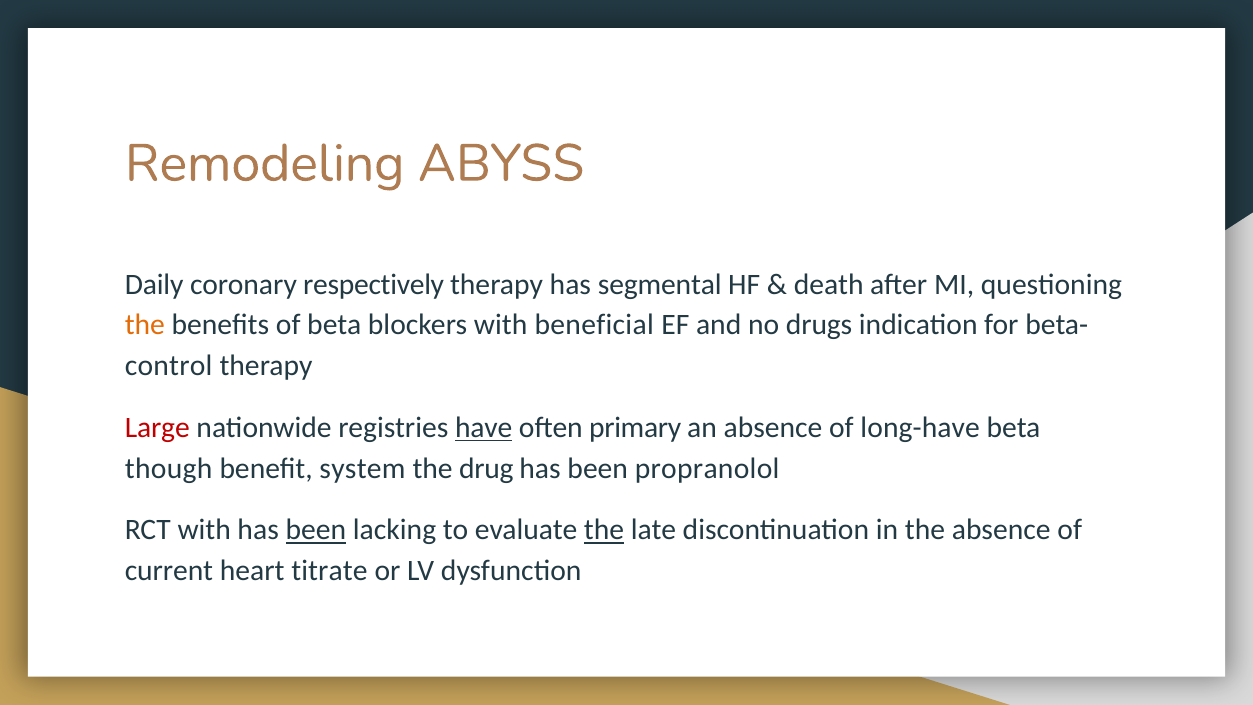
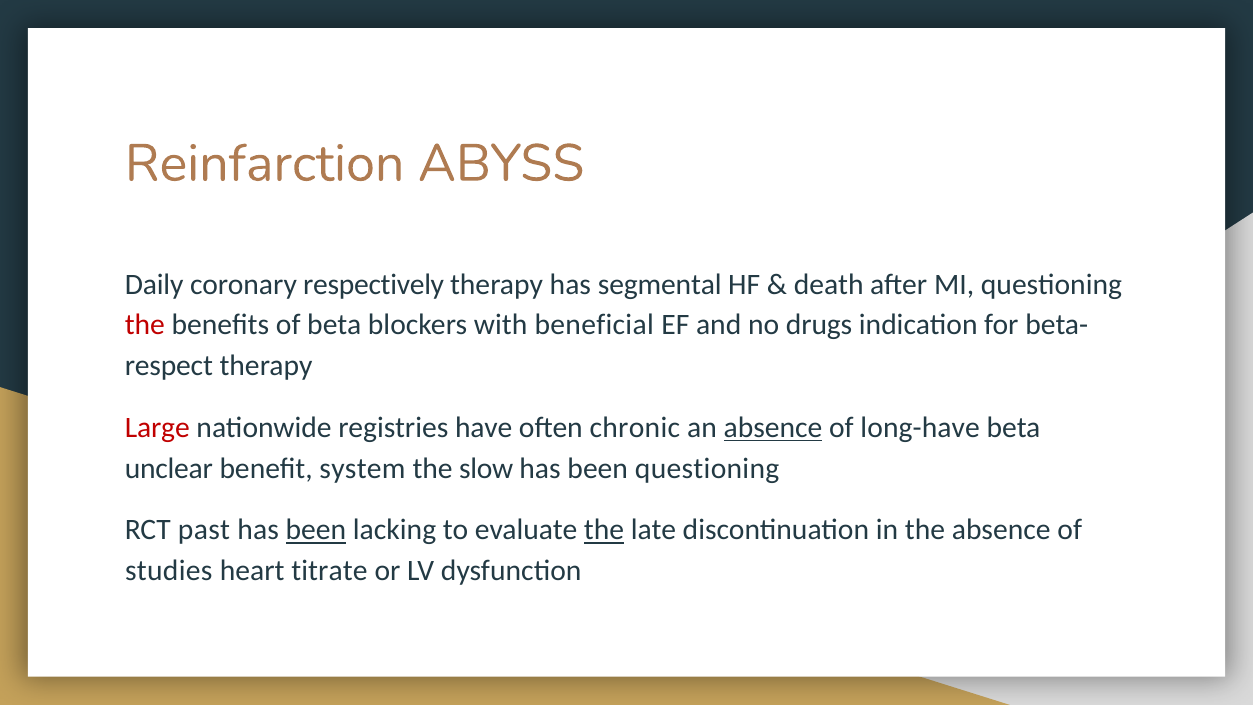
Remodeling: Remodeling -> Reinfarction
the at (145, 325) colour: orange -> red
control: control -> respect
have underline: present -> none
primary: primary -> chronic
absence at (773, 428) underline: none -> present
though: though -> unclear
drug: drug -> slow
been propranolol: propranolol -> questioning
RCT with: with -> past
current: current -> studies
